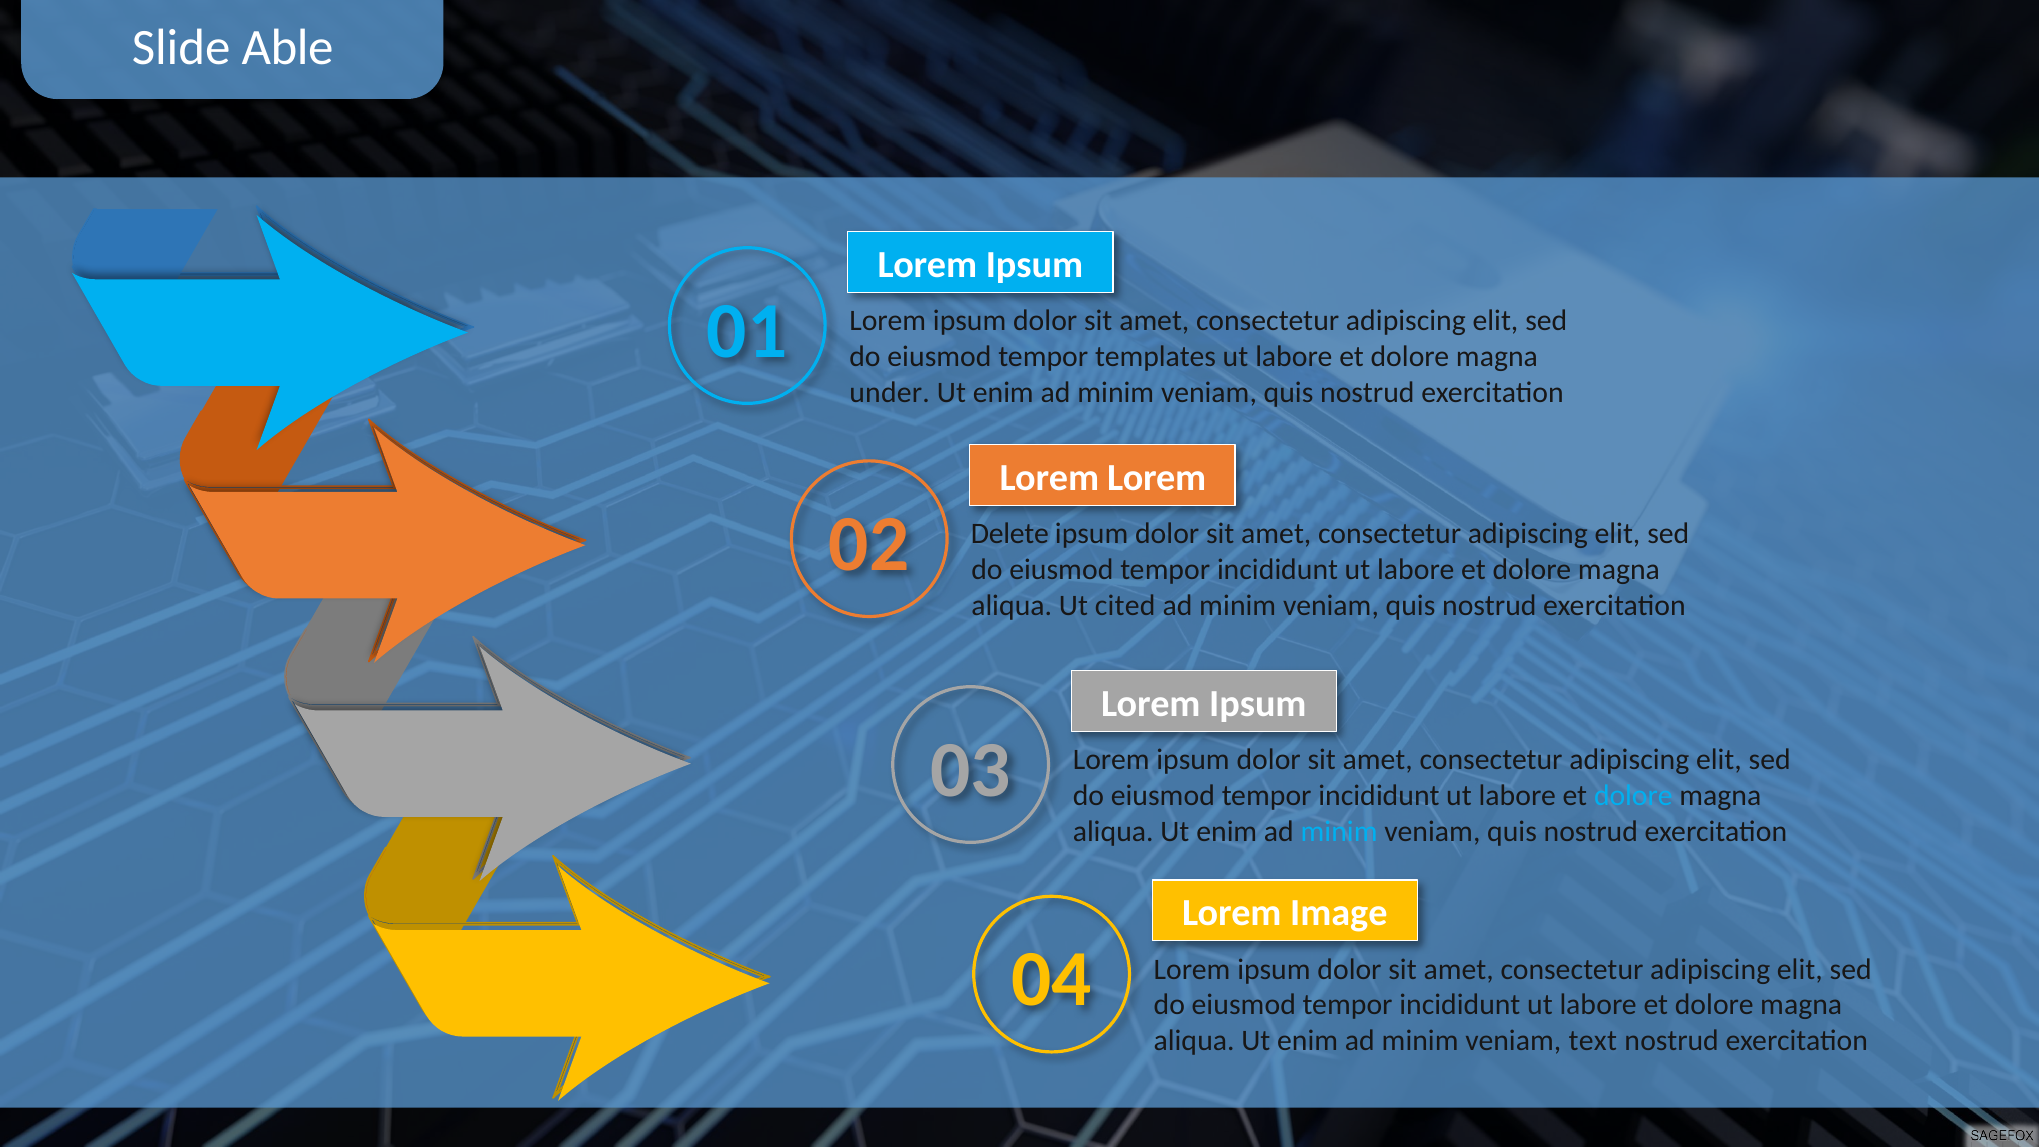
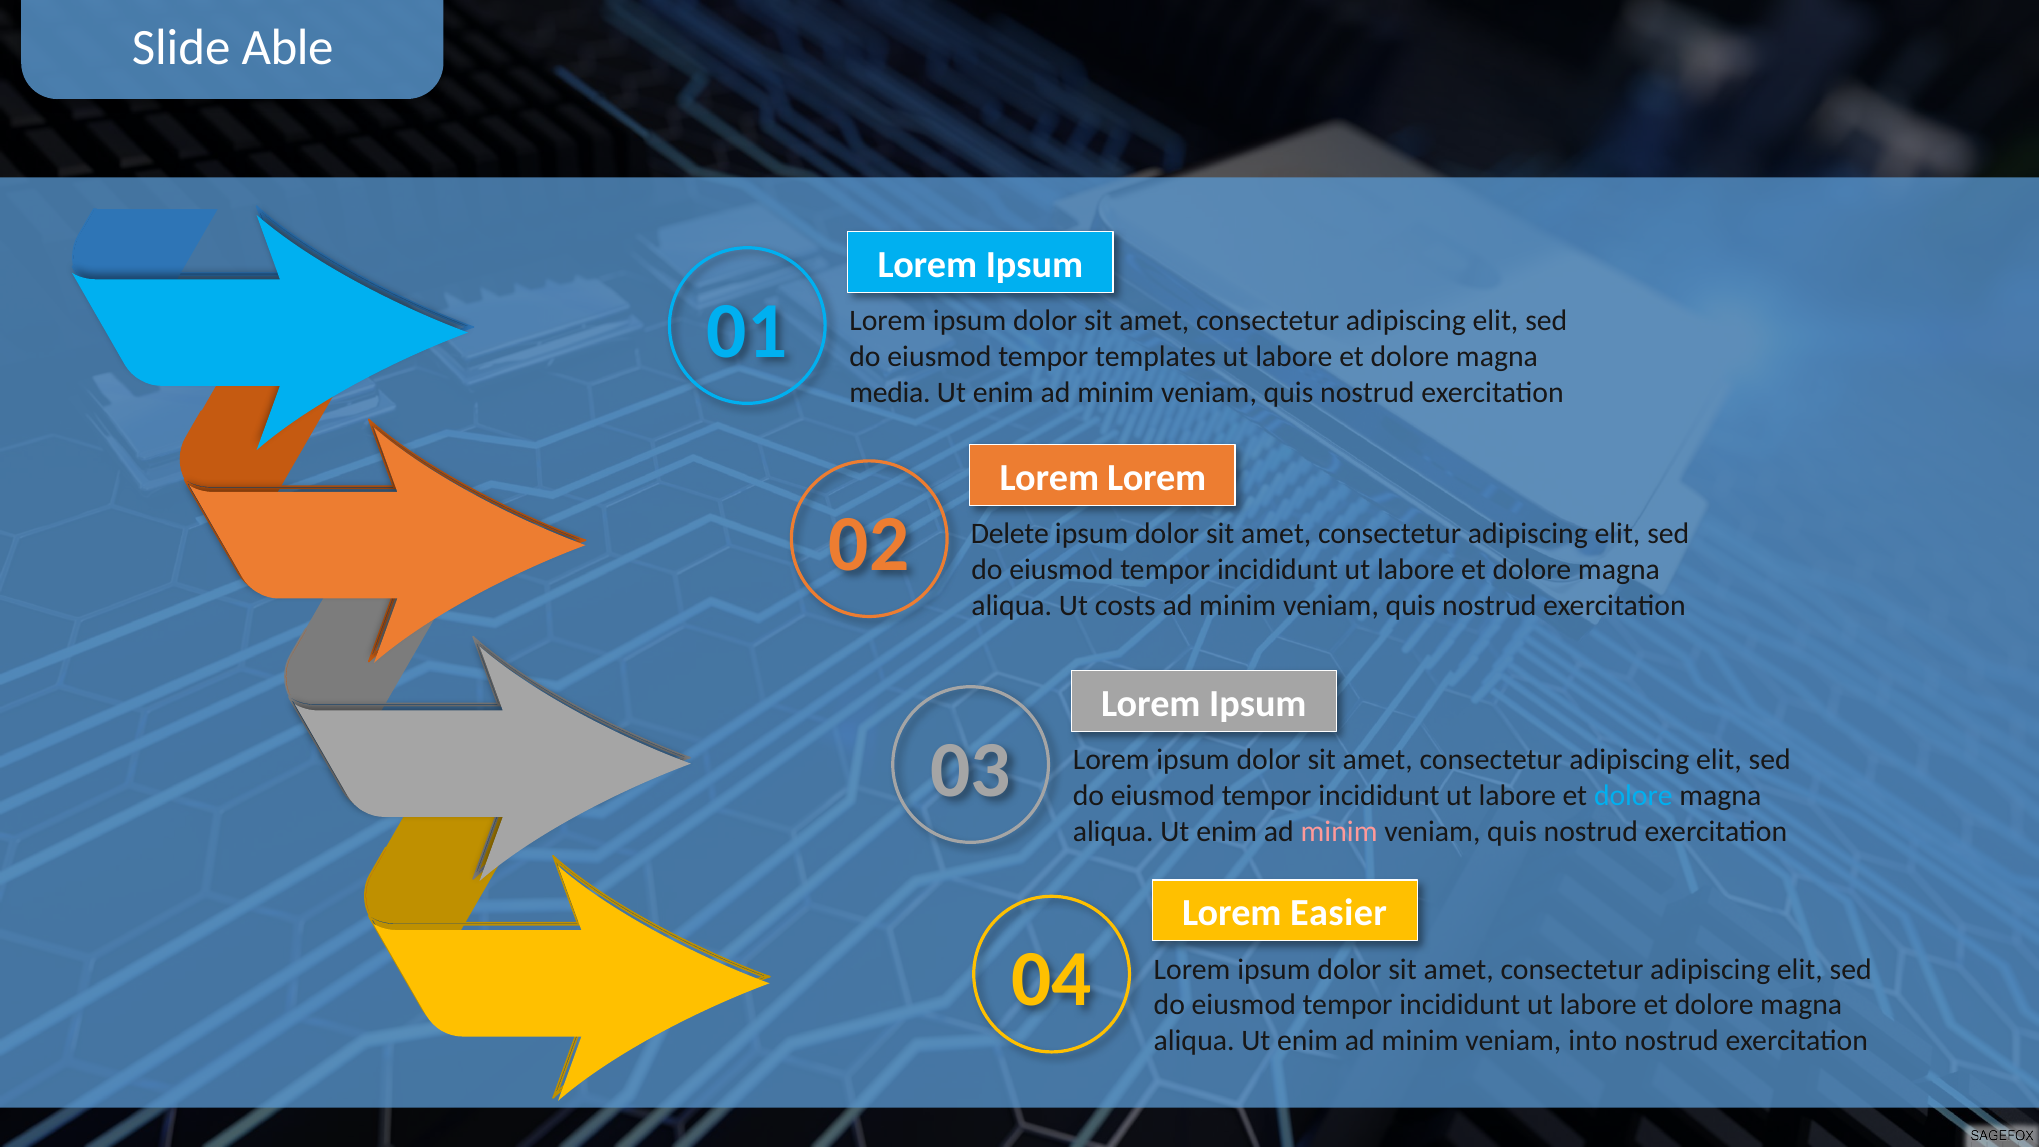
under: under -> media
cited: cited -> costs
minim at (1339, 831) colour: light blue -> pink
Image: Image -> Easier
text: text -> into
